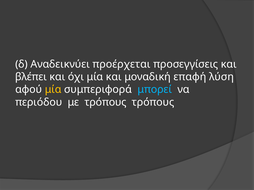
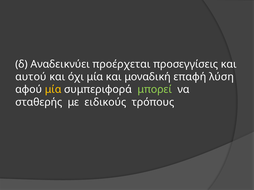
βλέπει: βλέπει -> αυτού
μπορεί colour: light blue -> light green
περιόδου: περιόδου -> σταθερής
με τρόπους: τρόπους -> ειδικούς
